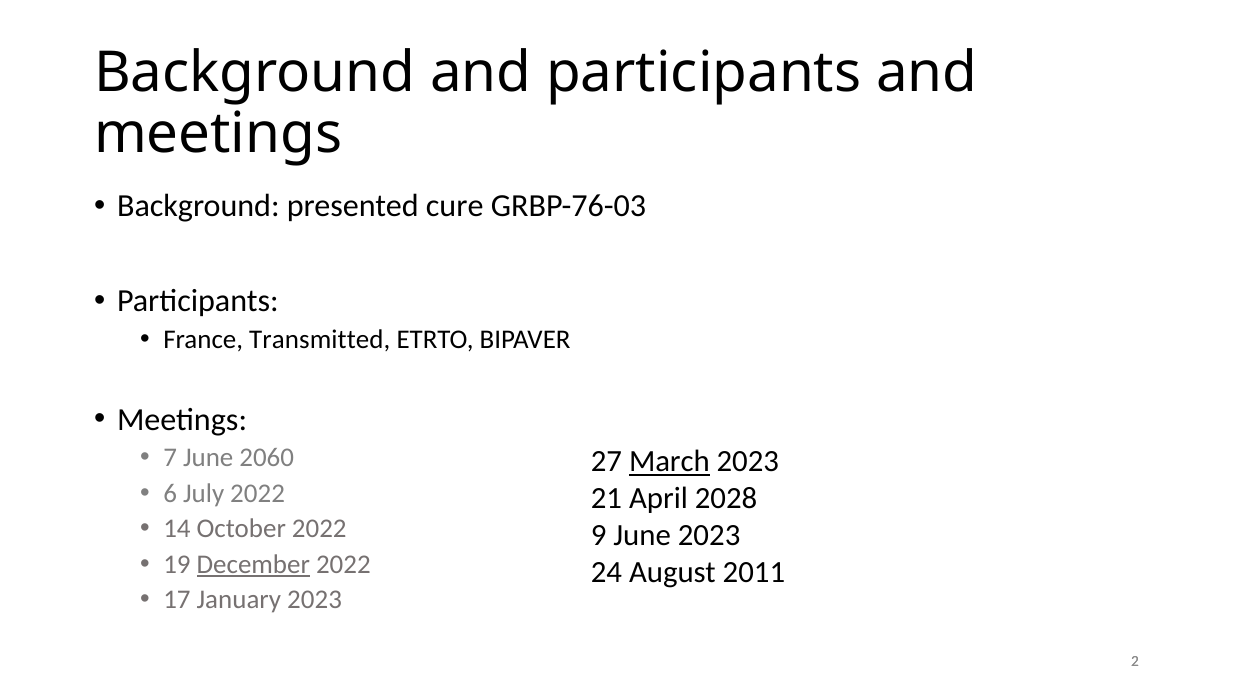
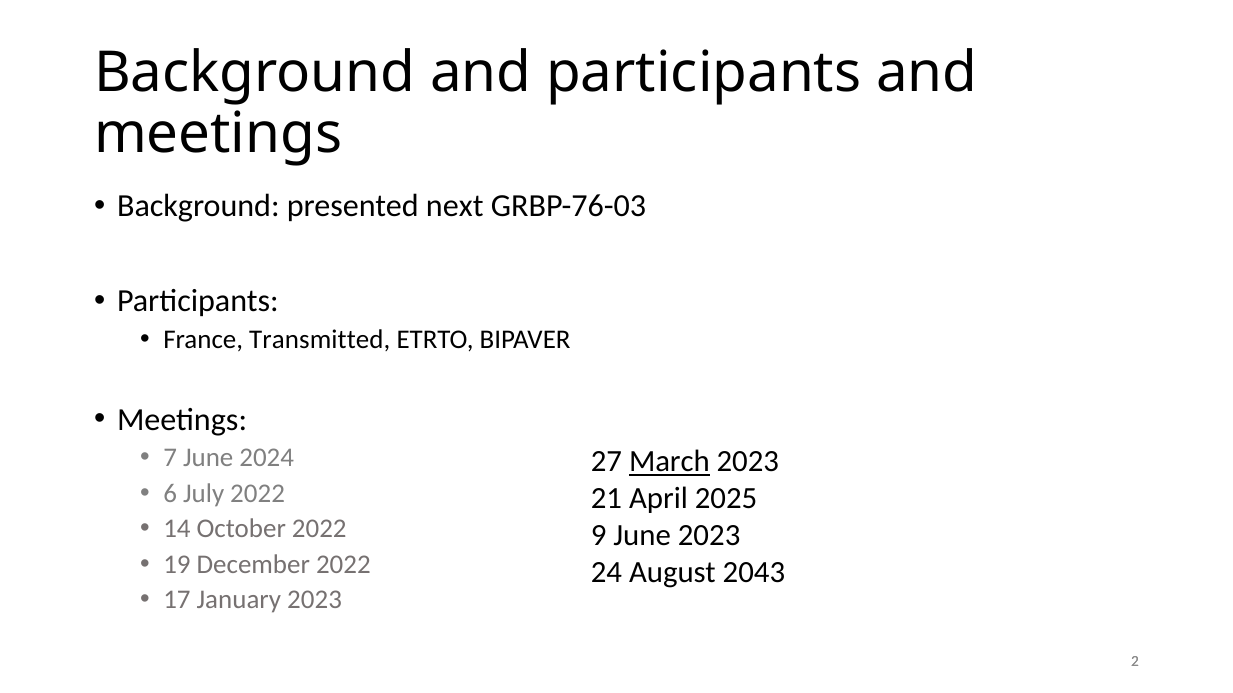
cure: cure -> next
2060: 2060 -> 2024
2028: 2028 -> 2025
December underline: present -> none
2011: 2011 -> 2043
